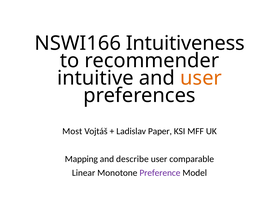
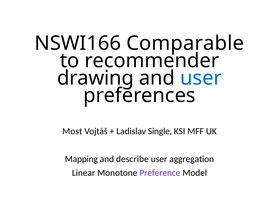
Intuitiveness: Intuitiveness -> Comparable
intuitive: intuitive -> drawing
user at (201, 78) colour: orange -> blue
Paper: Paper -> Single
comparable: comparable -> aggregation
